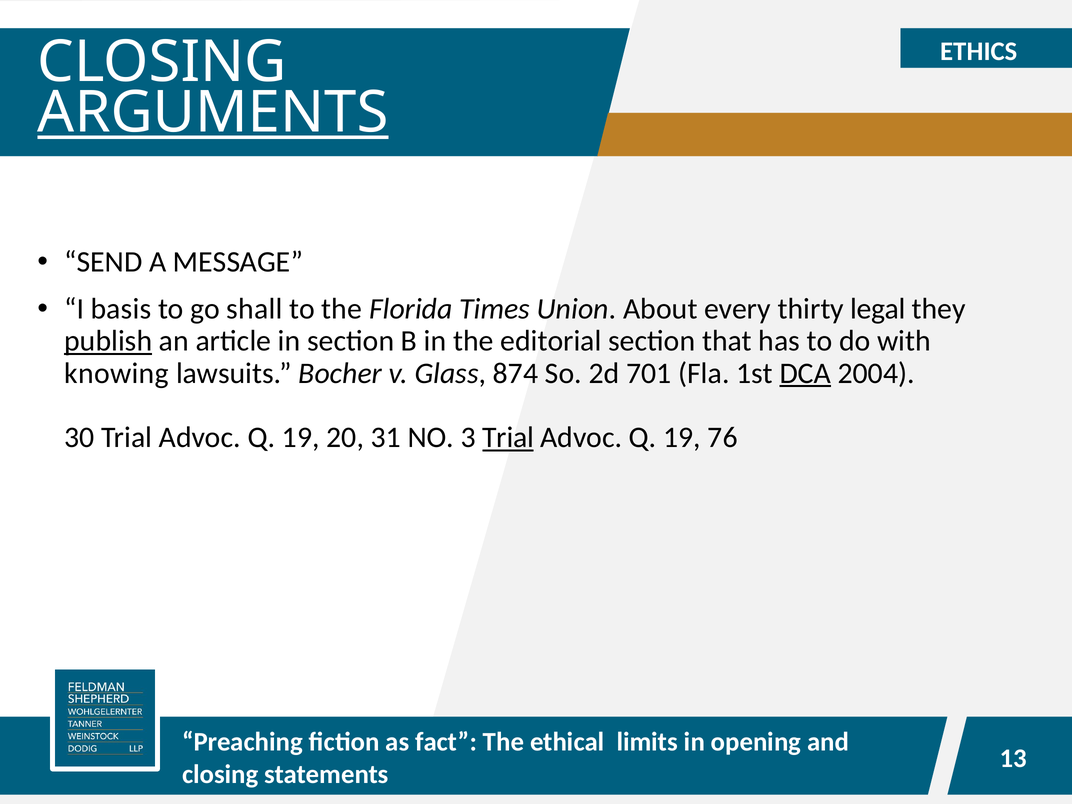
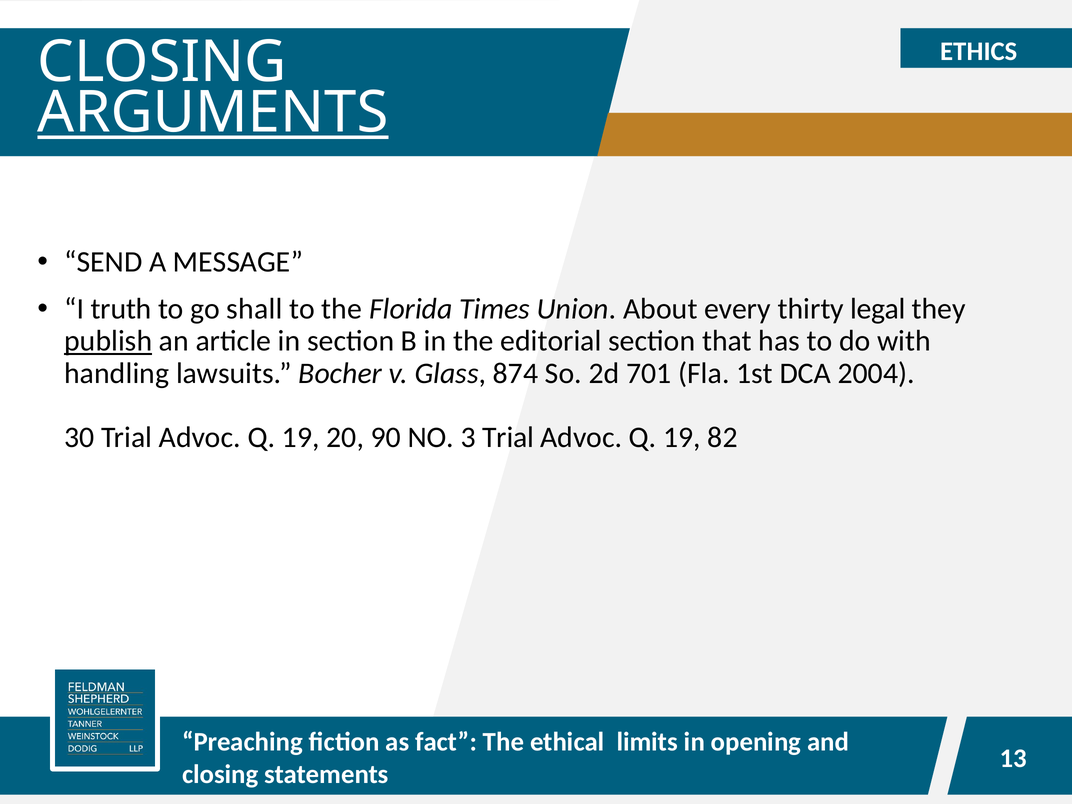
basis: basis -> truth
knowing: knowing -> handling
DCA underline: present -> none
31: 31 -> 90
Trial at (508, 438) underline: present -> none
76: 76 -> 82
